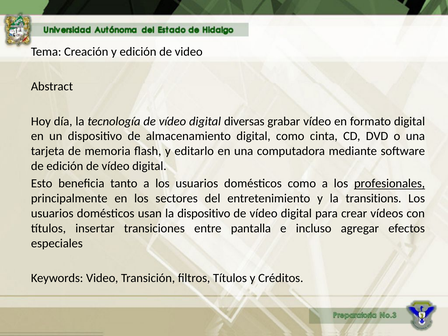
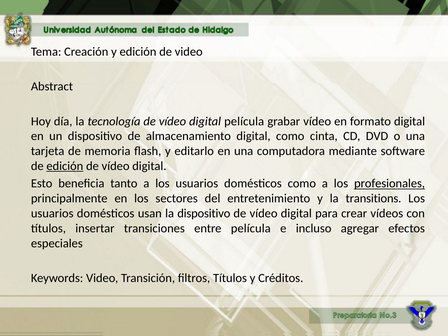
digital diversas: diversas -> película
edición at (65, 166) underline: none -> present
entre pantalla: pantalla -> película
